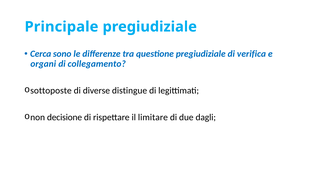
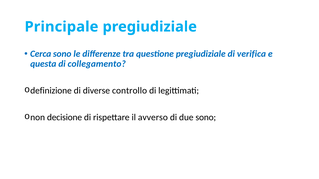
organi: organi -> questa
sottoposte: sottoposte -> definizione
distingue: distingue -> controllo
limitare: limitare -> avverso
due dagli: dagli -> sono
